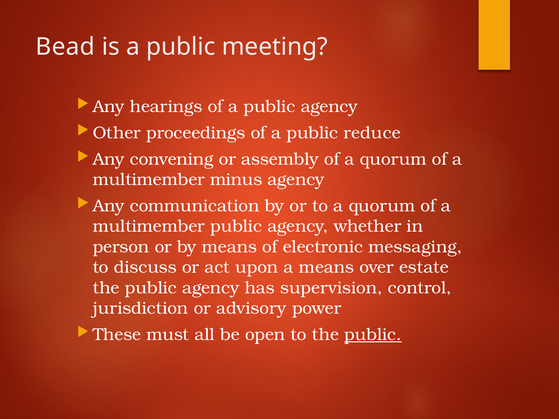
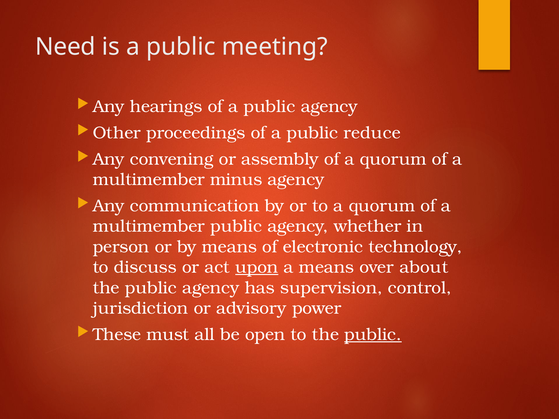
Bead: Bead -> Need
messaging: messaging -> technology
upon underline: none -> present
estate: estate -> about
